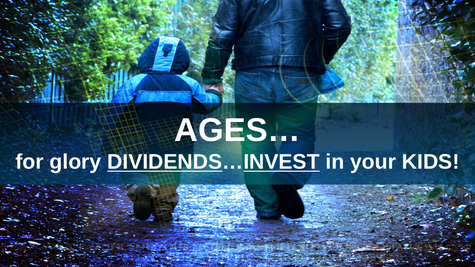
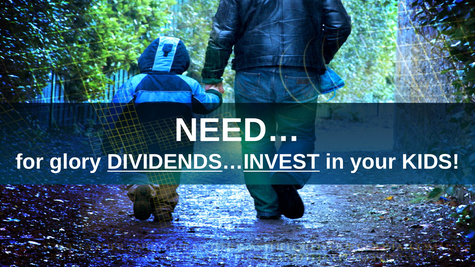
AGES…: AGES… -> NEED…
